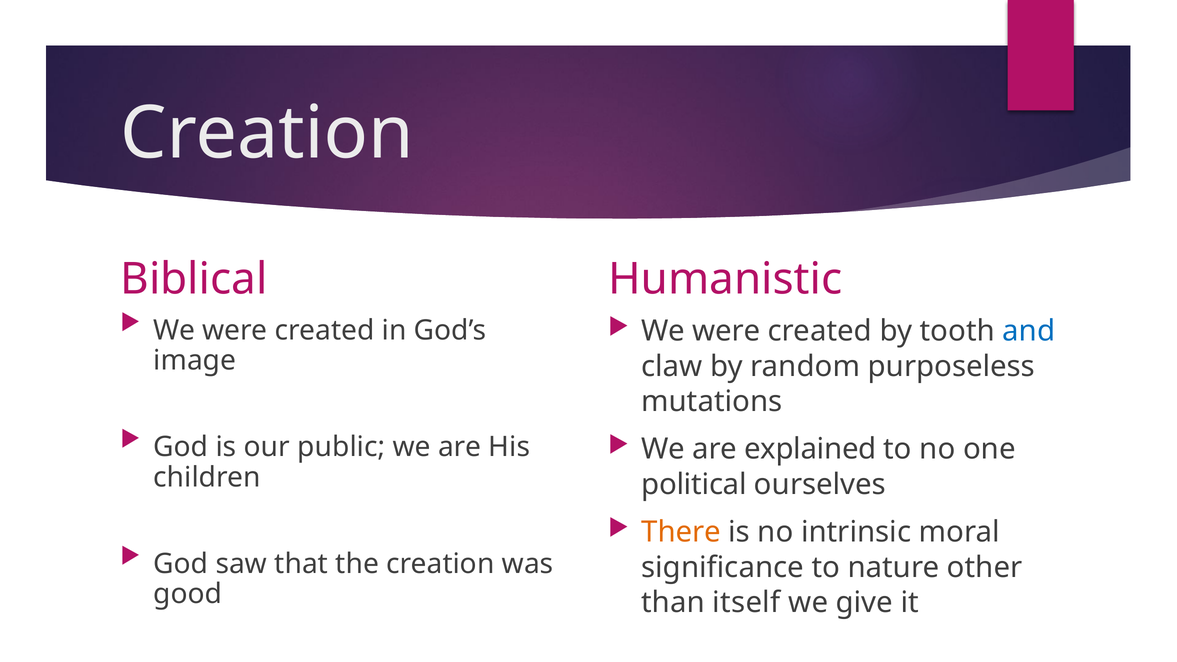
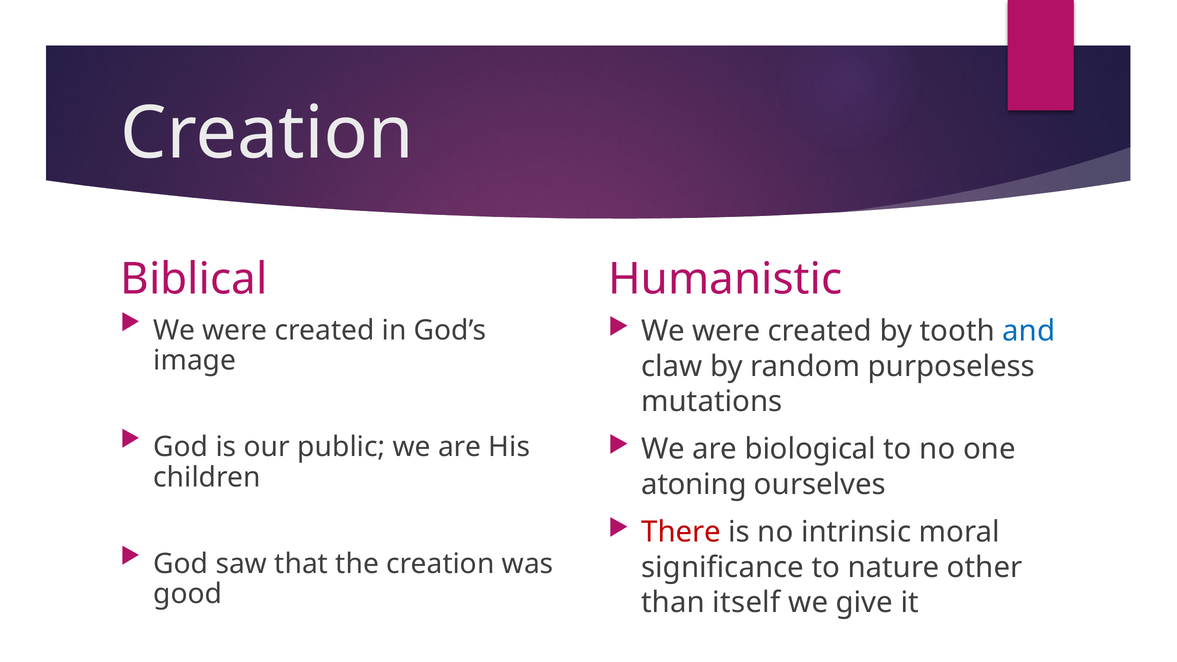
explained: explained -> biological
political: political -> atoning
There colour: orange -> red
